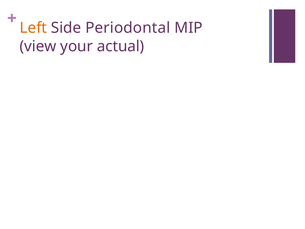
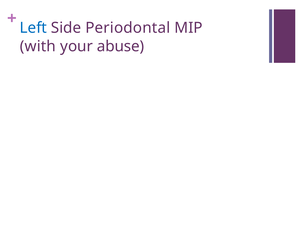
Left colour: orange -> blue
view: view -> with
actual: actual -> abuse
